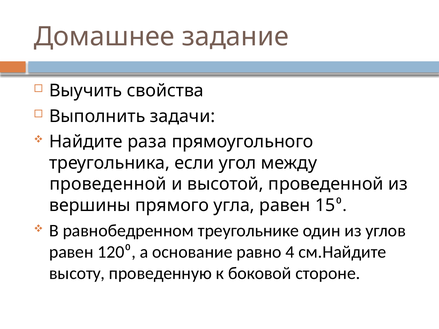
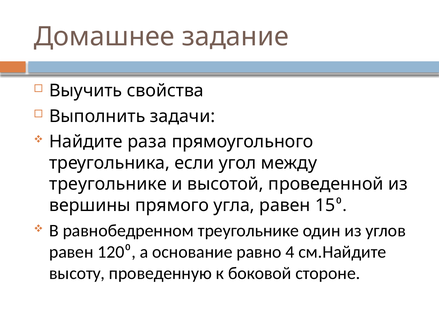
проведенной at (108, 184): проведенной -> треугольнике
